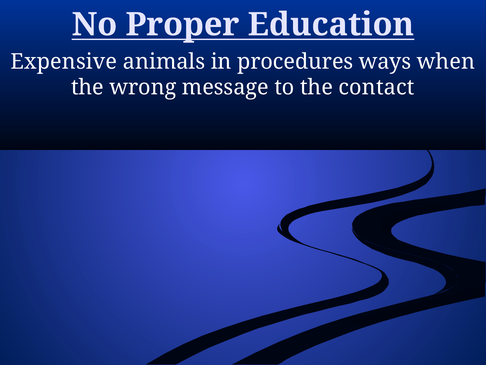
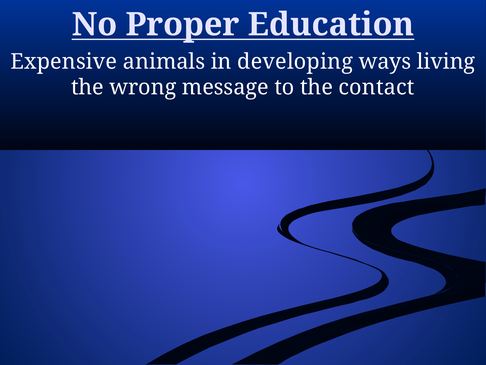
procedures: procedures -> developing
when: when -> living
